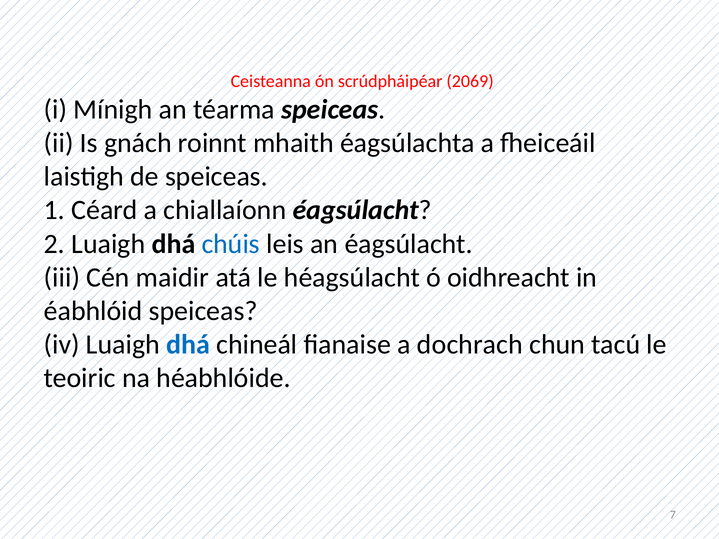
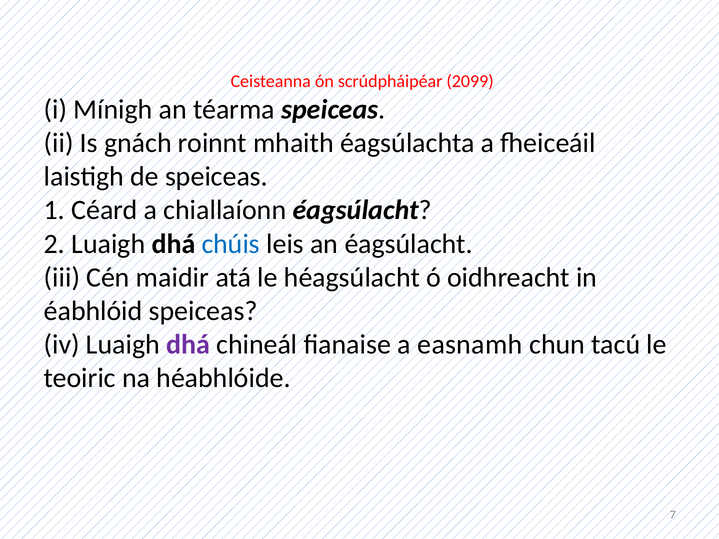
2069: 2069 -> 2099
dhá at (188, 345) colour: blue -> purple
dochrach: dochrach -> easnamh
